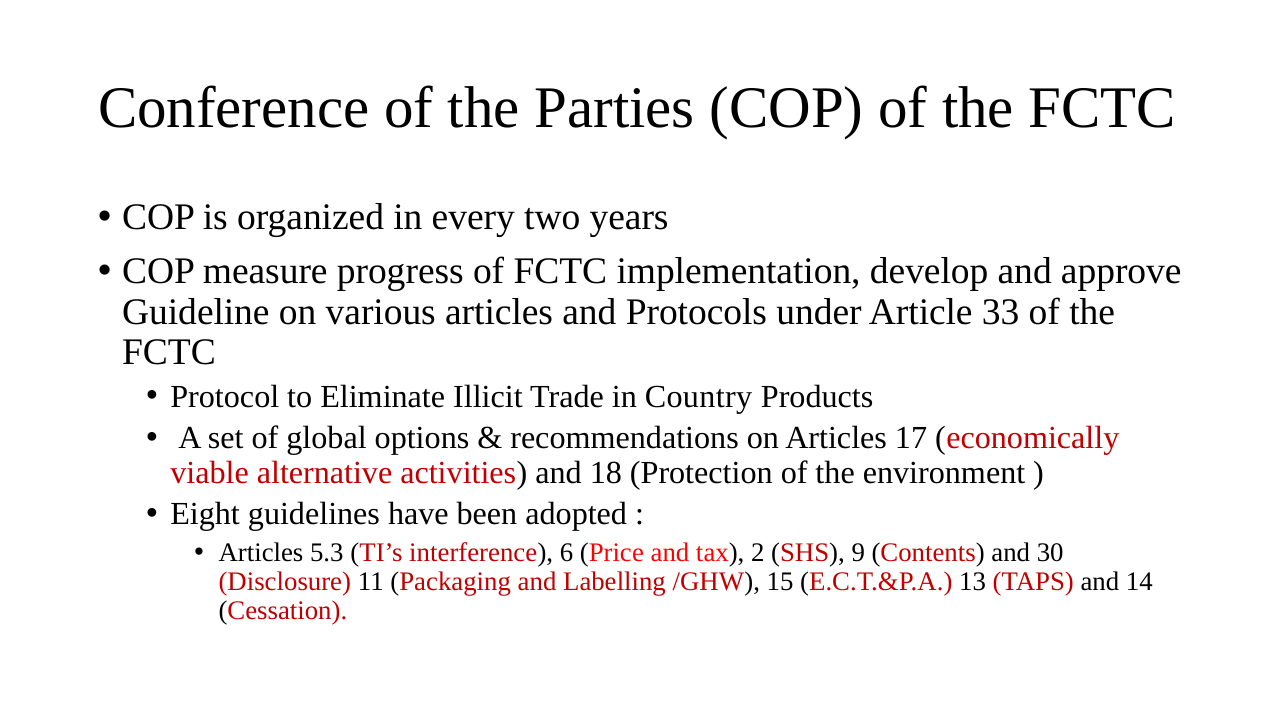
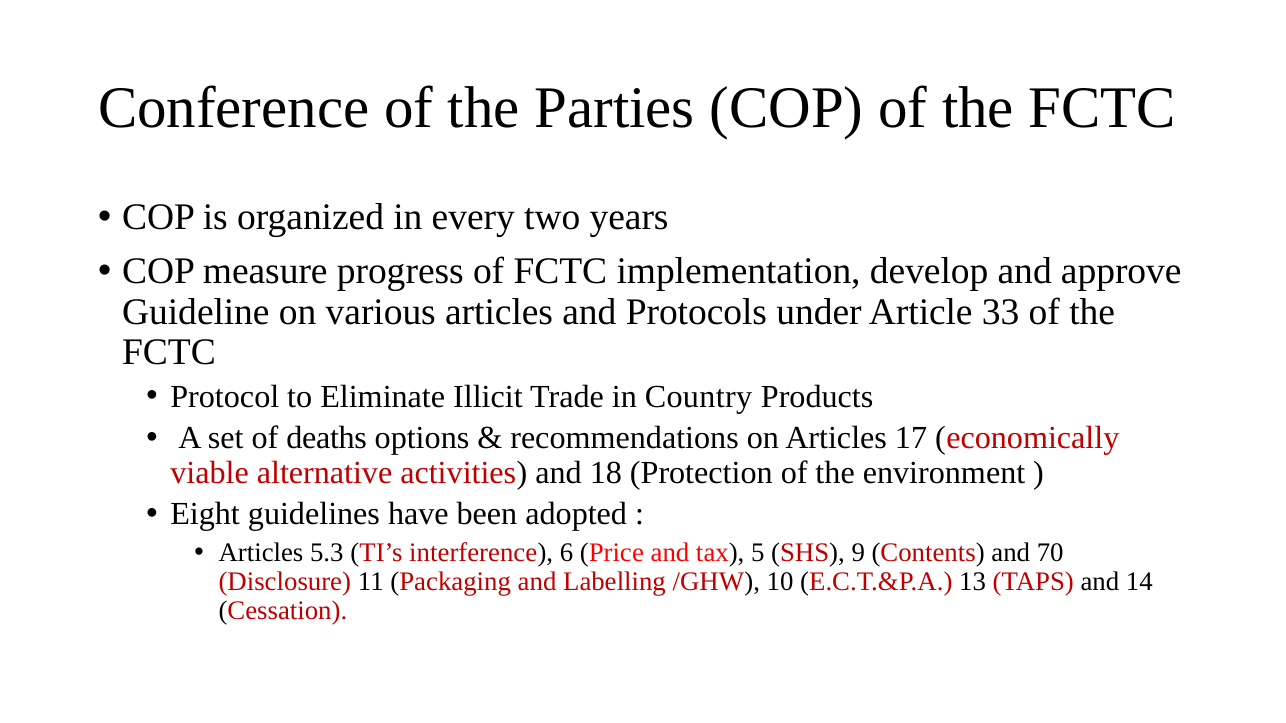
global: global -> deaths
2: 2 -> 5
30: 30 -> 70
15: 15 -> 10
